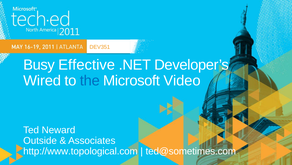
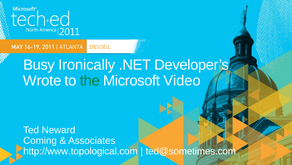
Effective: Effective -> Ironically
Wired: Wired -> Wrote
the colour: blue -> green
Outside: Outside -> Coming
